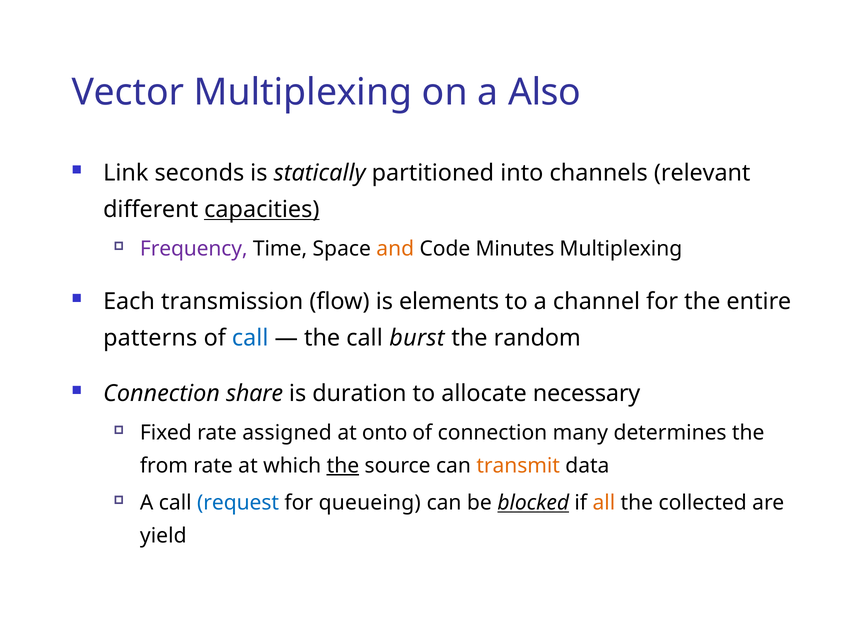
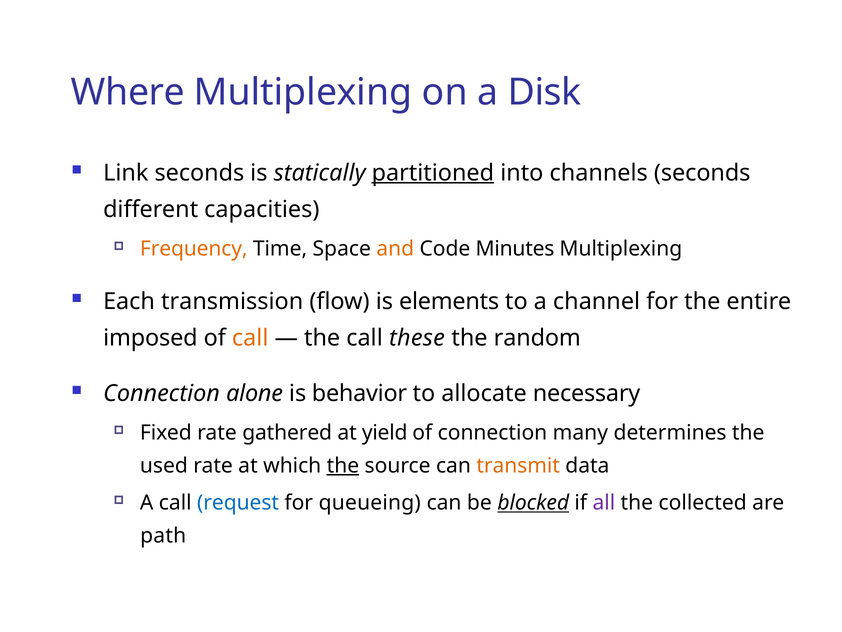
Vector: Vector -> Where
Also: Also -> Disk
partitioned underline: none -> present
channels relevant: relevant -> seconds
capacities underline: present -> none
Frequency colour: purple -> orange
patterns: patterns -> imposed
call at (250, 338) colour: blue -> orange
burst: burst -> these
share: share -> alone
duration: duration -> behavior
assigned: assigned -> gathered
onto: onto -> yield
from: from -> used
all colour: orange -> purple
yield: yield -> path
